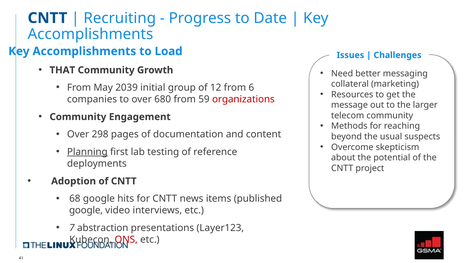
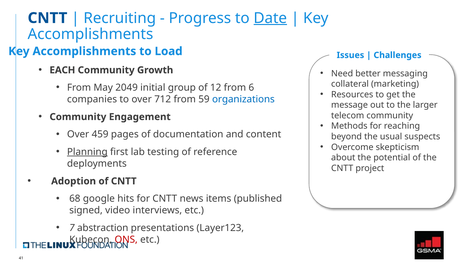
Date underline: none -> present
THAT: THAT -> EACH
2039: 2039 -> 2049
680: 680 -> 712
organizations colour: red -> blue
298: 298 -> 459
google at (86, 211): google -> signed
